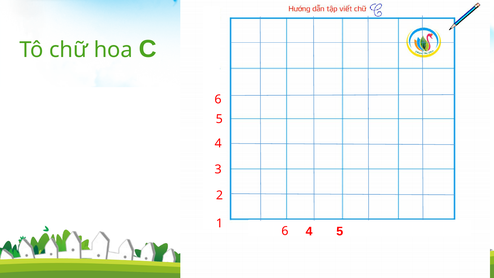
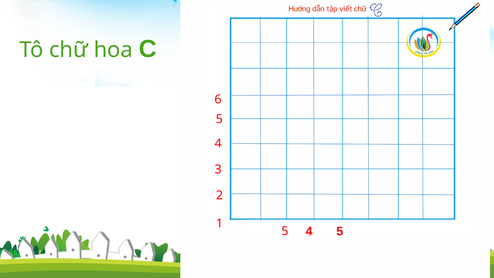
6 at (285, 231): 6 -> 5
